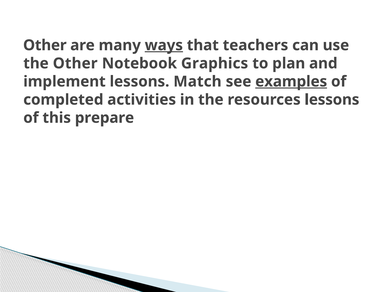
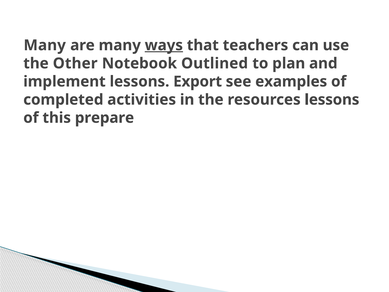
Other at (45, 45): Other -> Many
Graphics: Graphics -> Outlined
Match: Match -> Export
examples underline: present -> none
